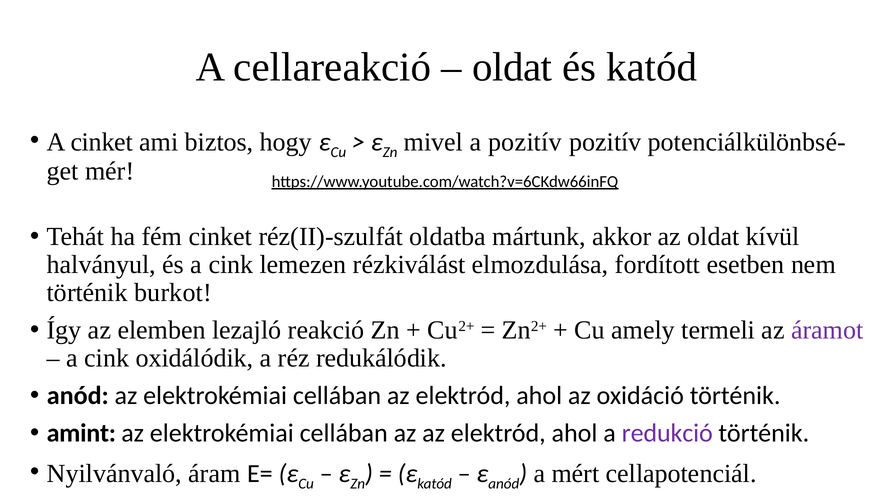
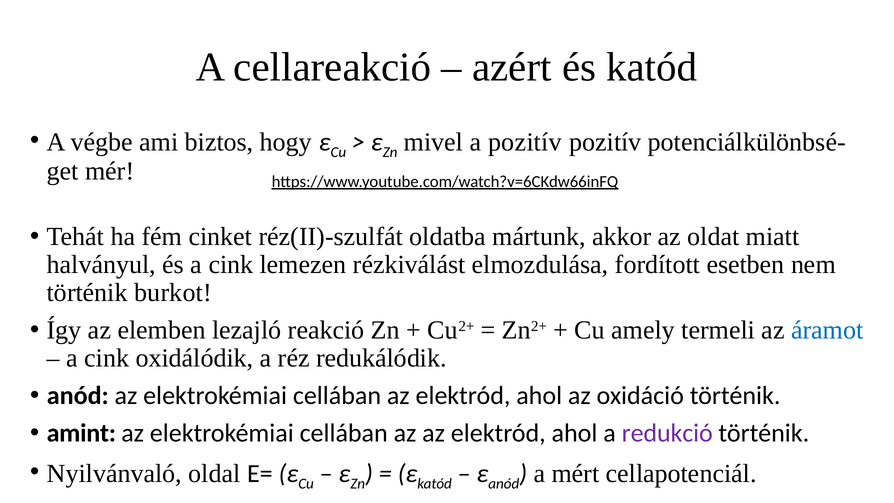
oldat at (512, 67): oldat -> azért
A cinket: cinket -> végbe
kívül: kívül -> miatt
áramot colour: purple -> blue
áram: áram -> oldal
